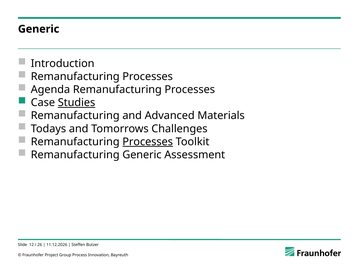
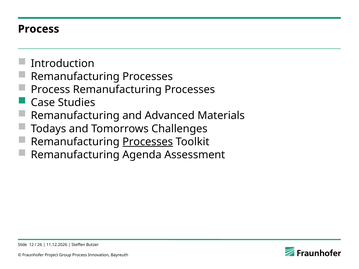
Generic at (39, 29): Generic -> Process
Agenda at (50, 90): Agenda -> Process
Studies underline: present -> none
Remanufacturing Generic: Generic -> Agenda
